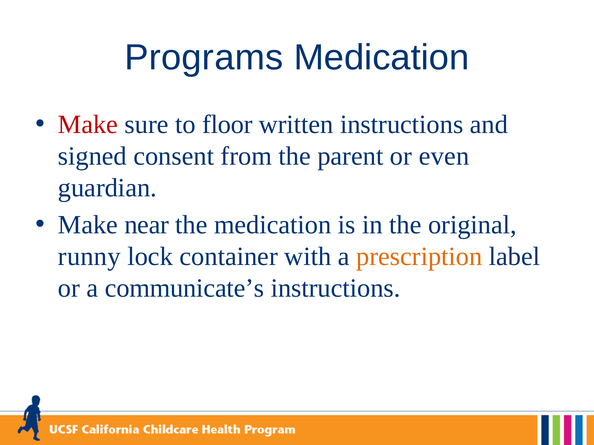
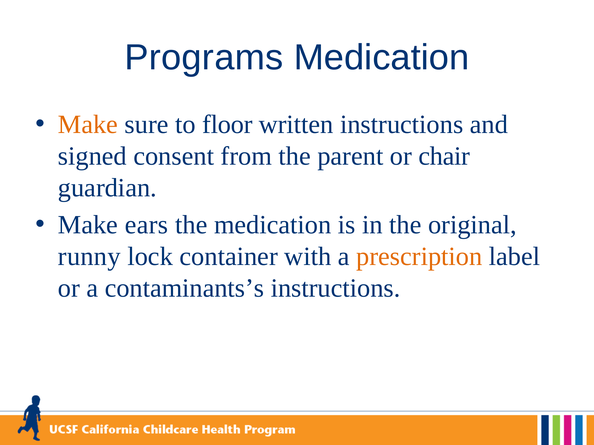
Make at (88, 125) colour: red -> orange
even: even -> chair
near: near -> ears
communicate’s: communicate’s -> contaminants’s
